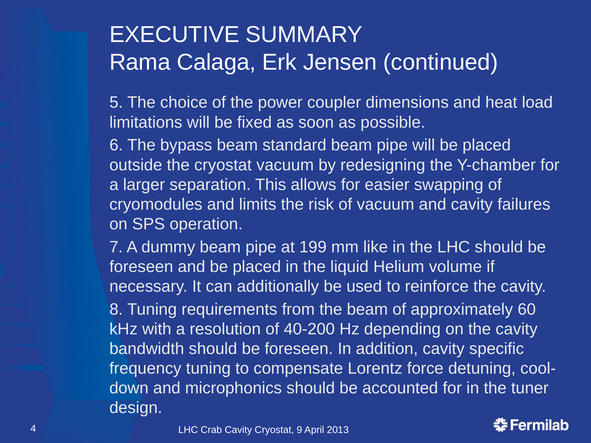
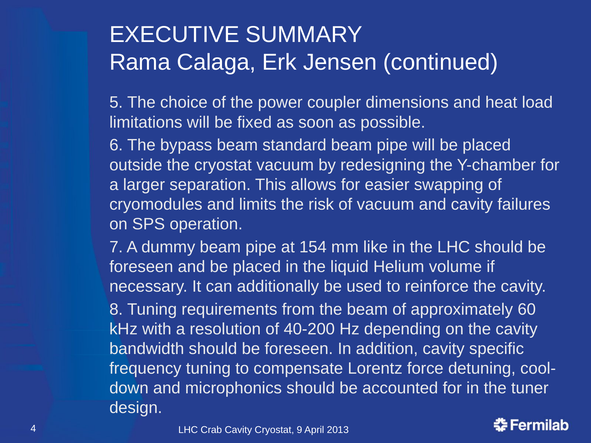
199: 199 -> 154
